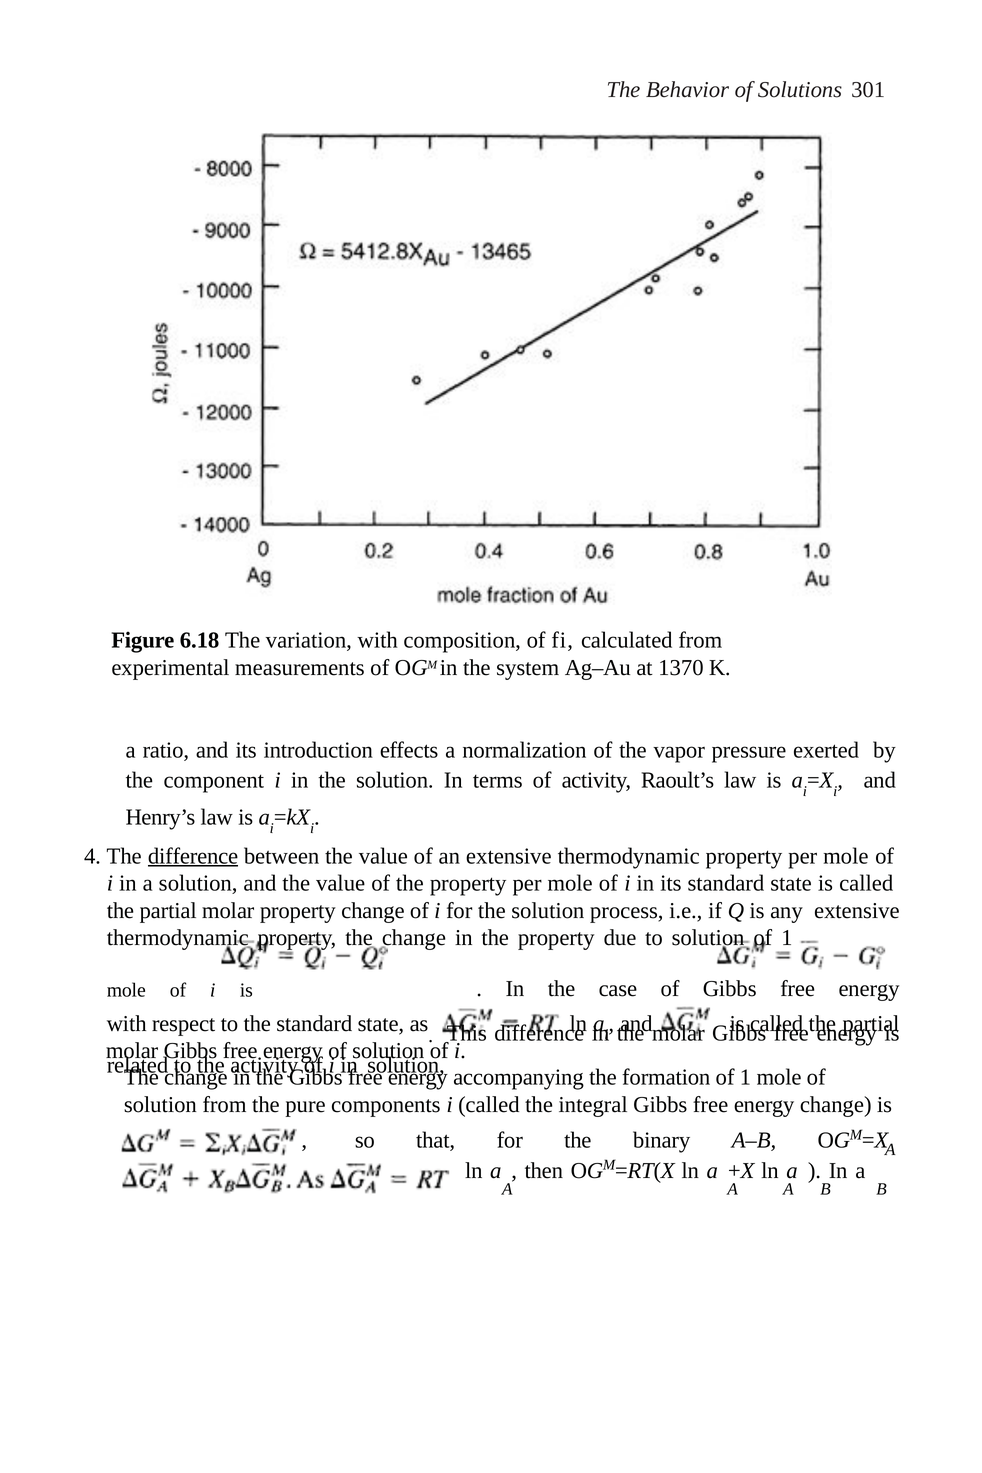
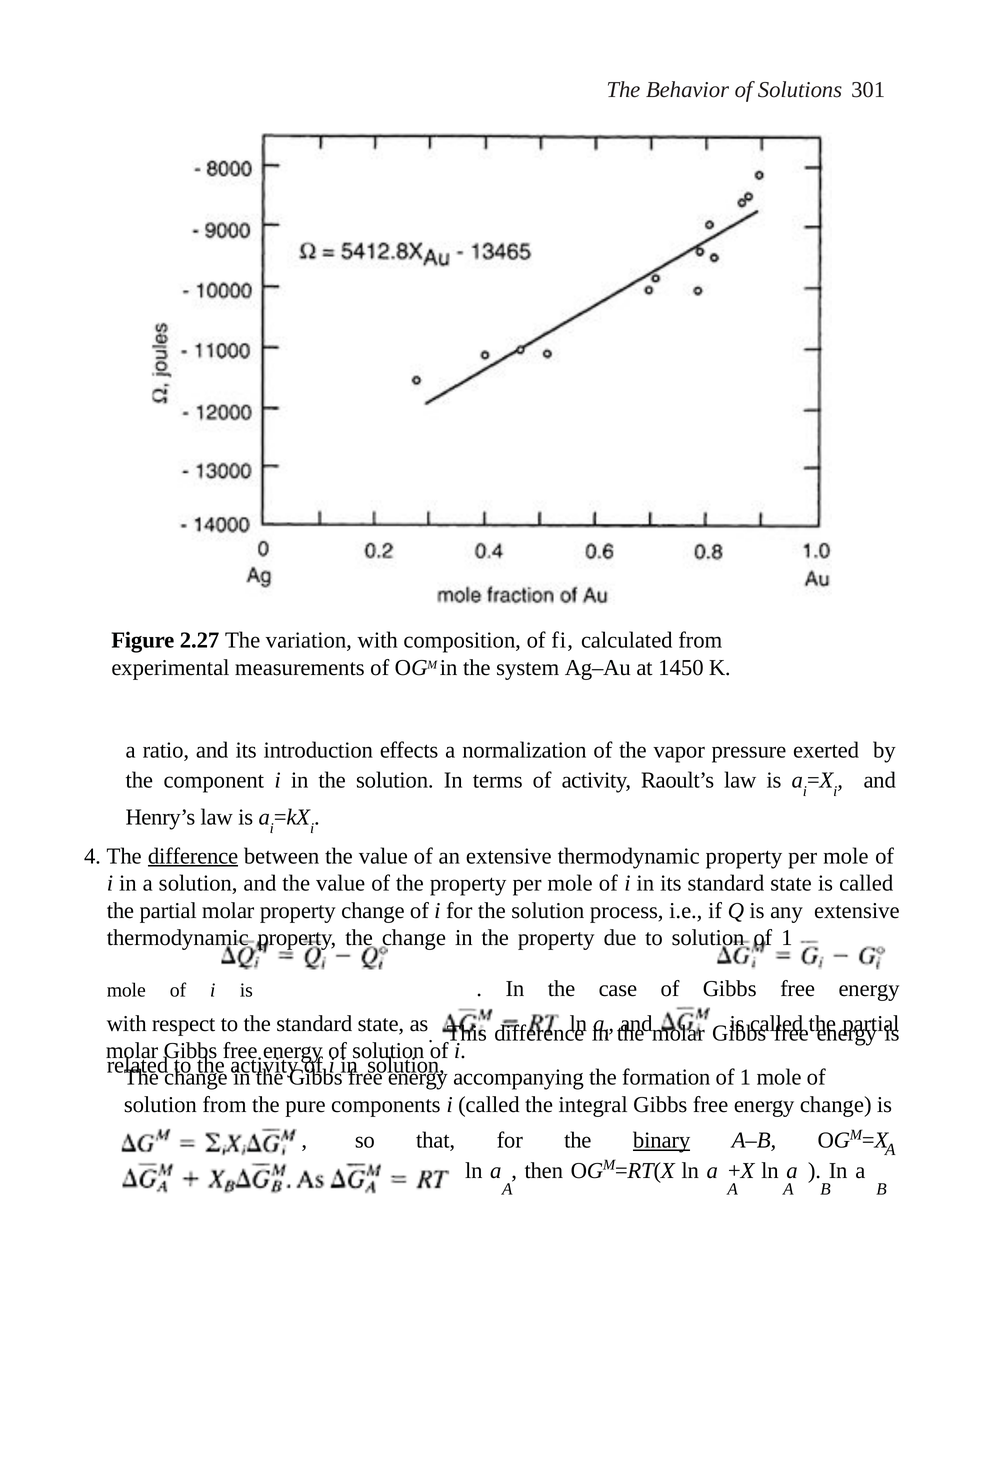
6.18: 6.18 -> 2.27
1370: 1370 -> 1450
binary underline: none -> present
